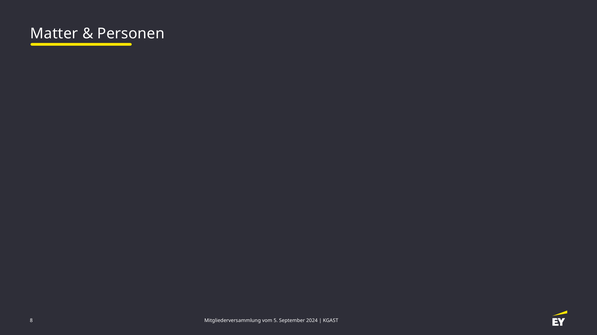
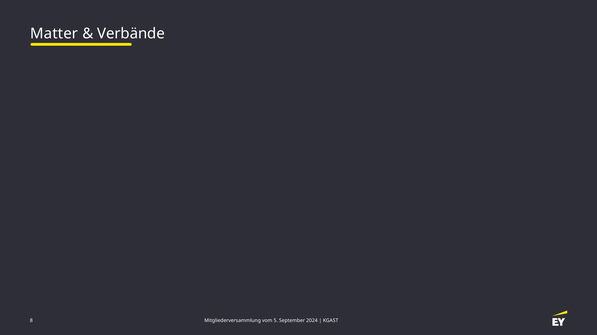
Personen: Personen -> Verbände
